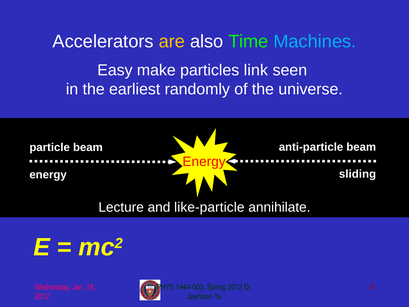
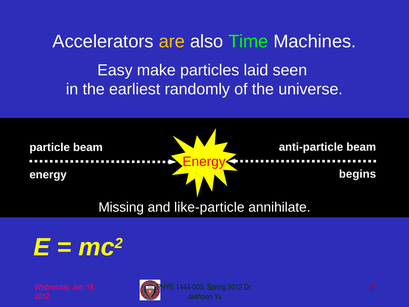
Machines colour: light blue -> white
link: link -> laid
sliding: sliding -> begins
Lecture: Lecture -> Missing
